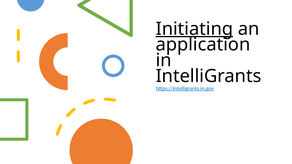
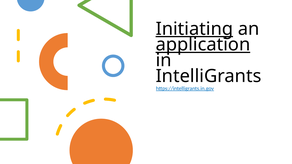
application underline: none -> present
